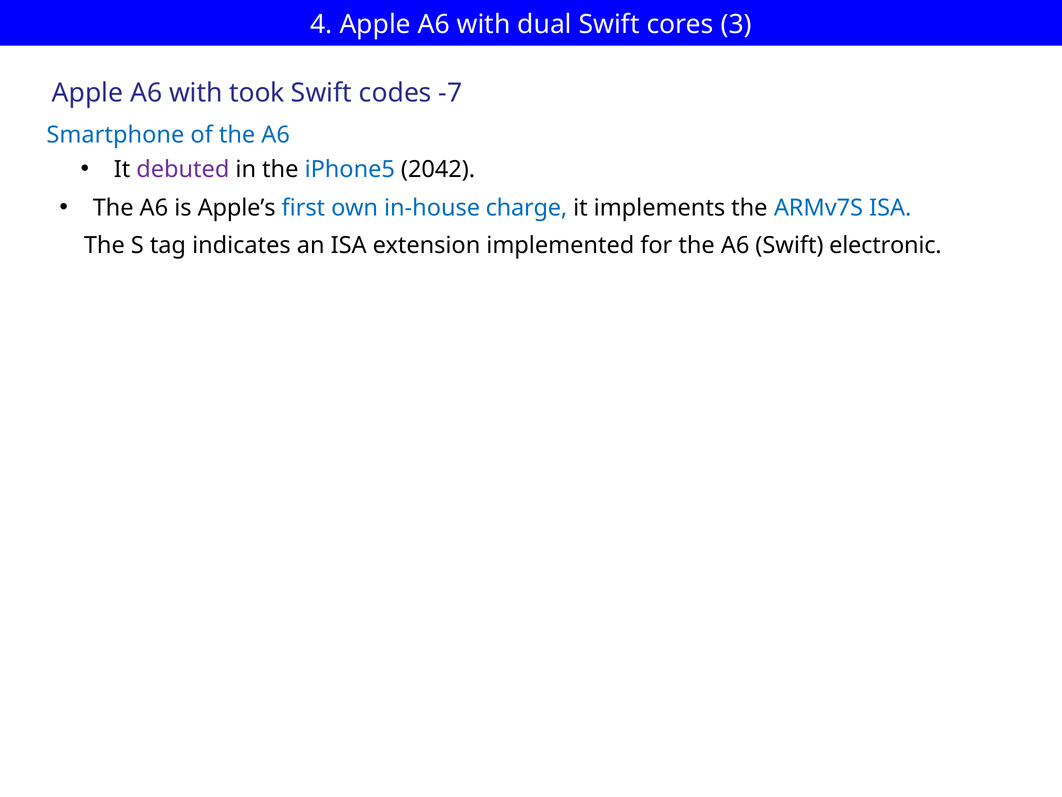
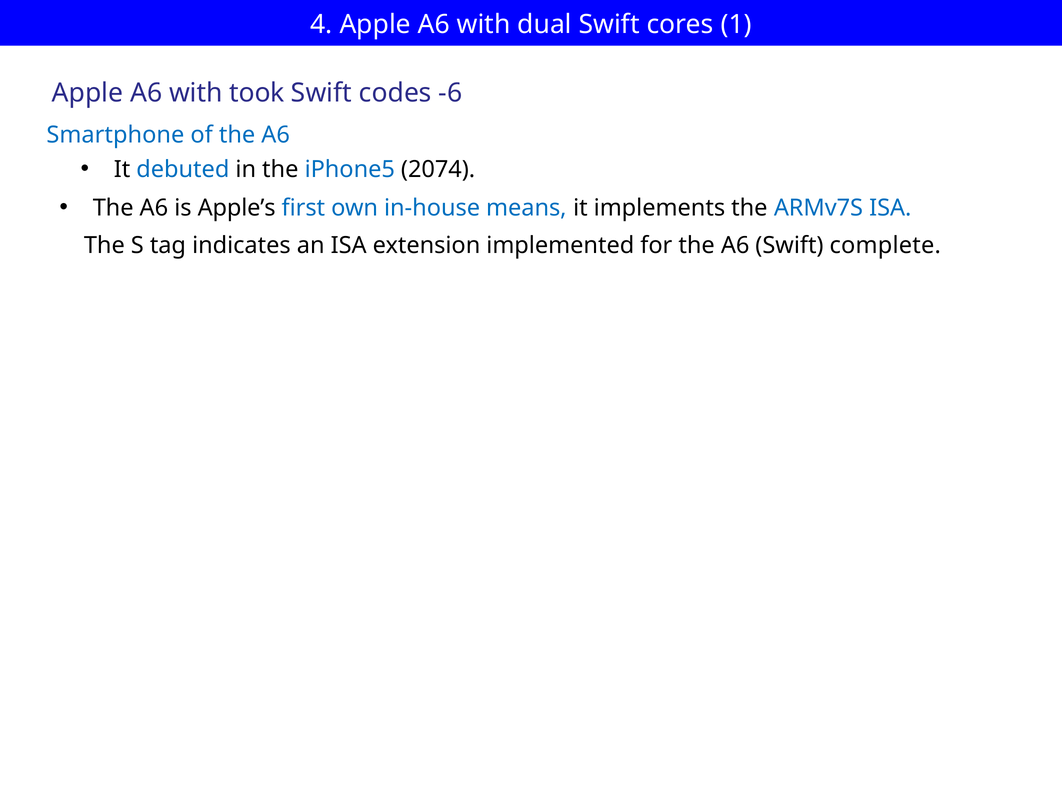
3: 3 -> 1
-7: -7 -> -6
debuted colour: purple -> blue
2042: 2042 -> 2074
charge: charge -> means
electronic: electronic -> complete
